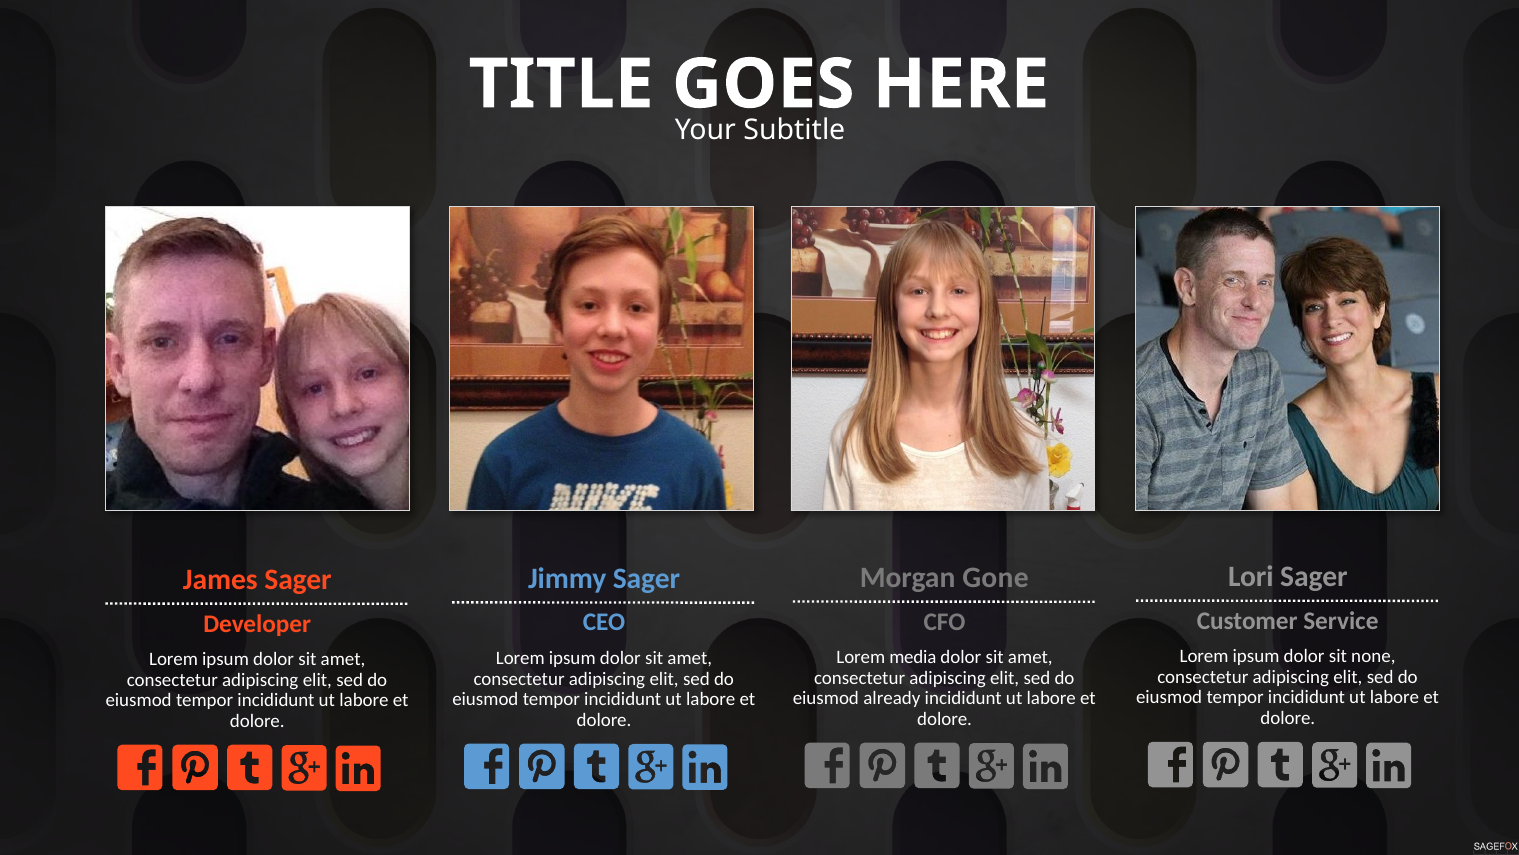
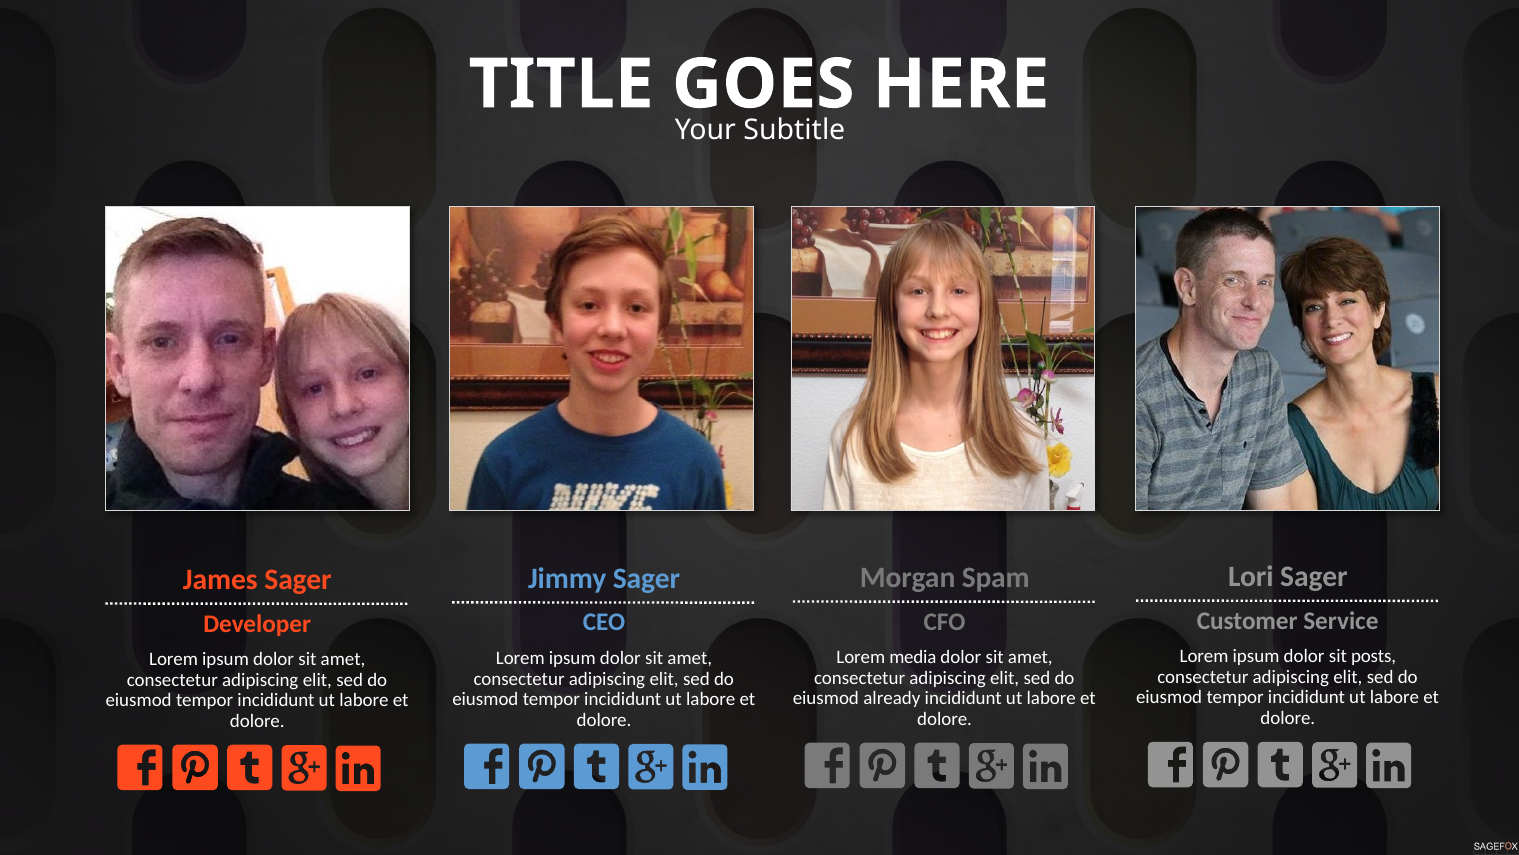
Gone: Gone -> Spam
none: none -> posts
